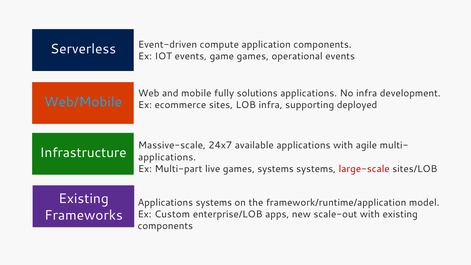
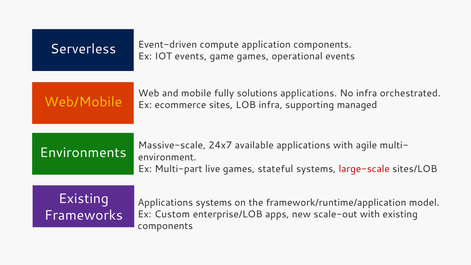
development: development -> orchestrated
Web/Mobile colour: light blue -> yellow
deployed: deployed -> managed
Infrastructure: Infrastructure -> Environments
applications at (167, 157): applications -> environment
games systems: systems -> stateful
